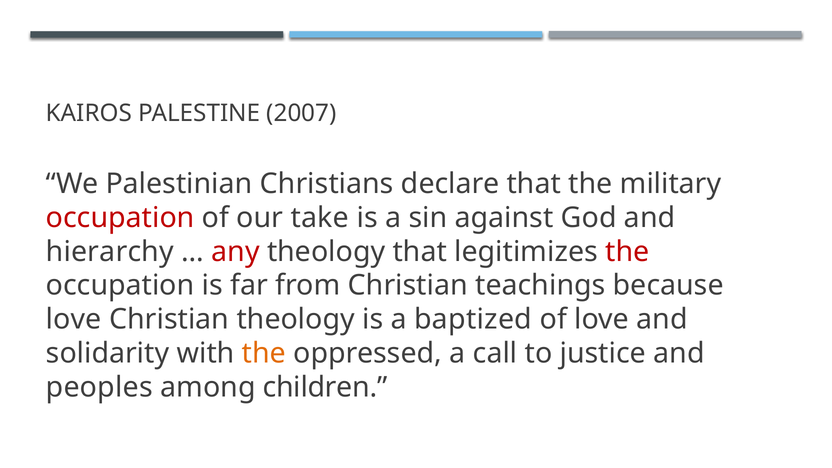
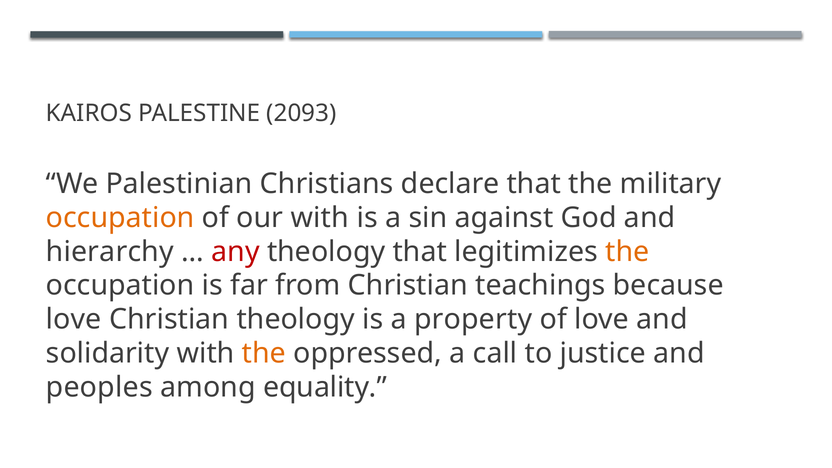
2007: 2007 -> 2093
occupation at (120, 218) colour: red -> orange
our take: take -> with
the at (627, 252) colour: red -> orange
baptized: baptized -> property
children: children -> equality
